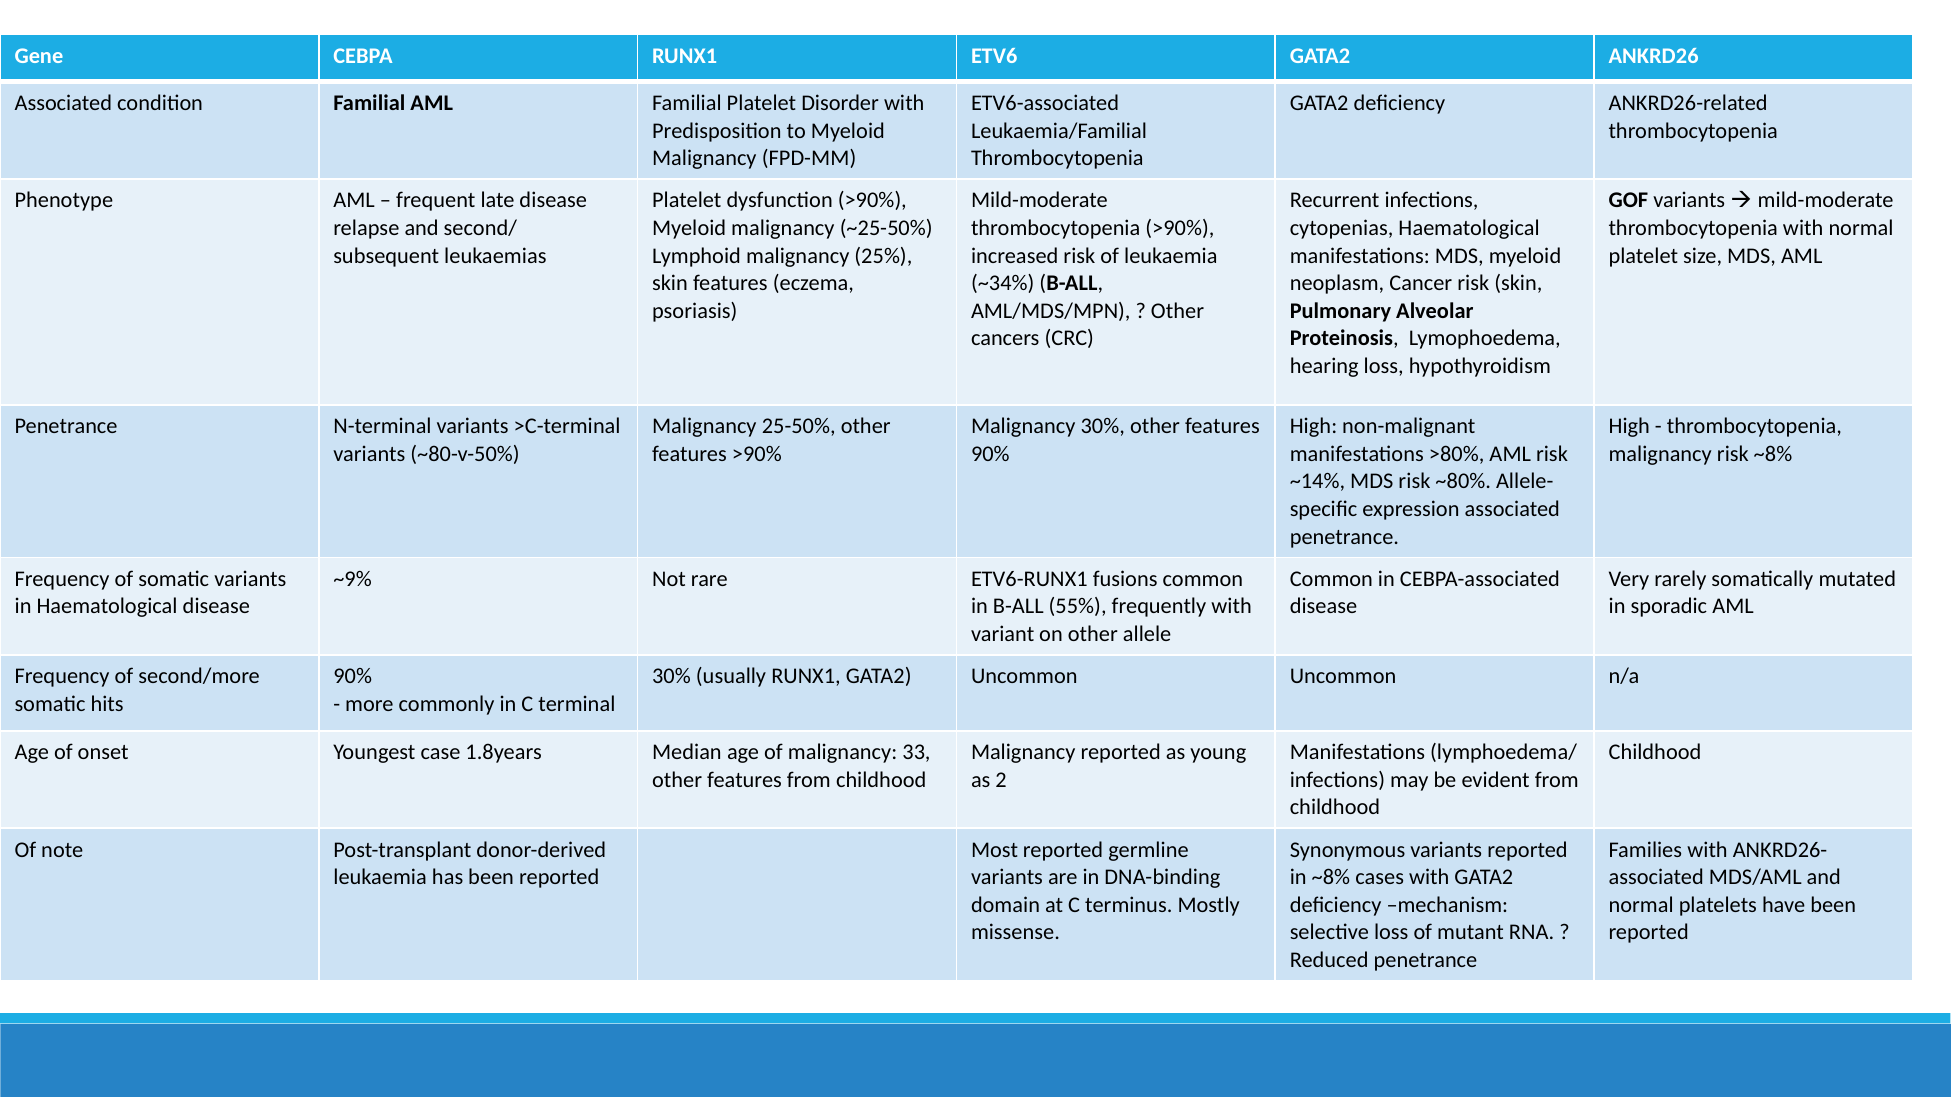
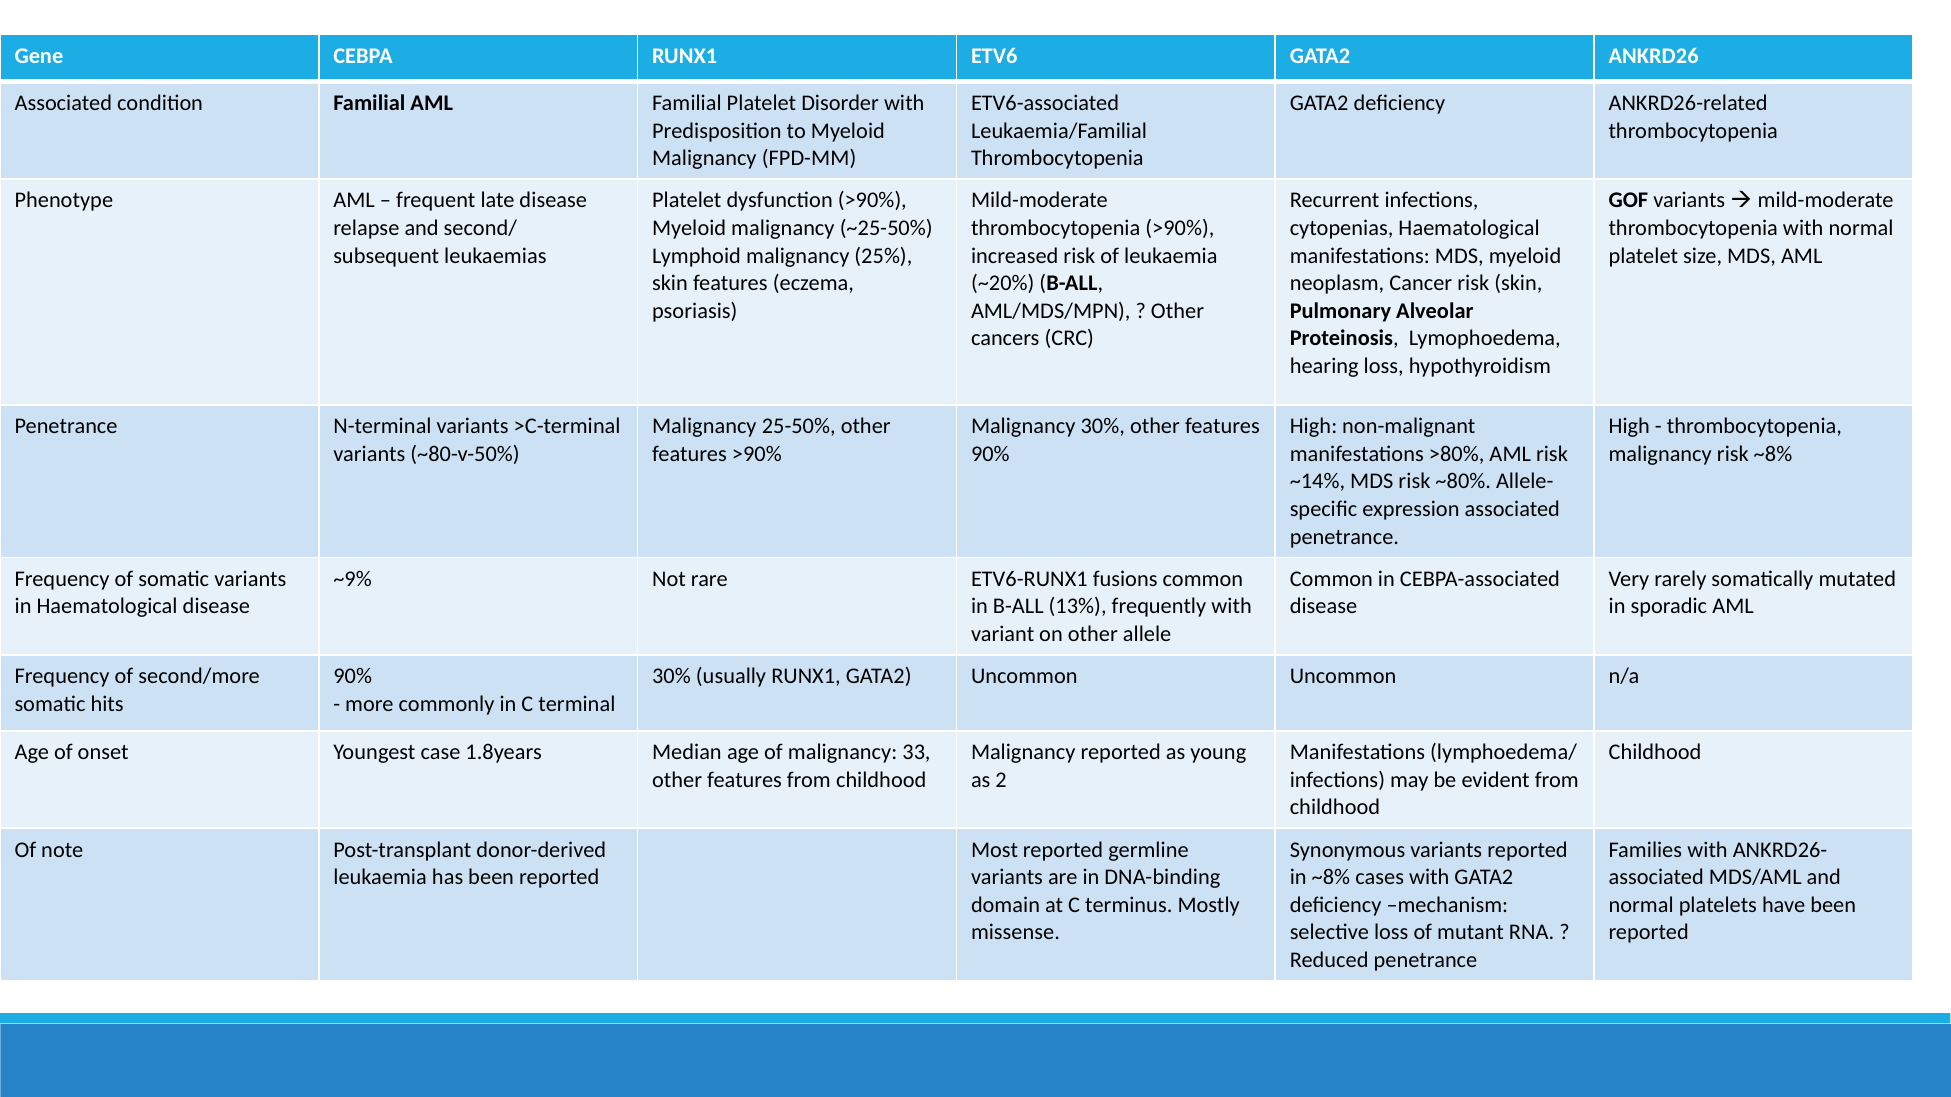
~34%: ~34% -> ~20%
55%: 55% -> 13%
